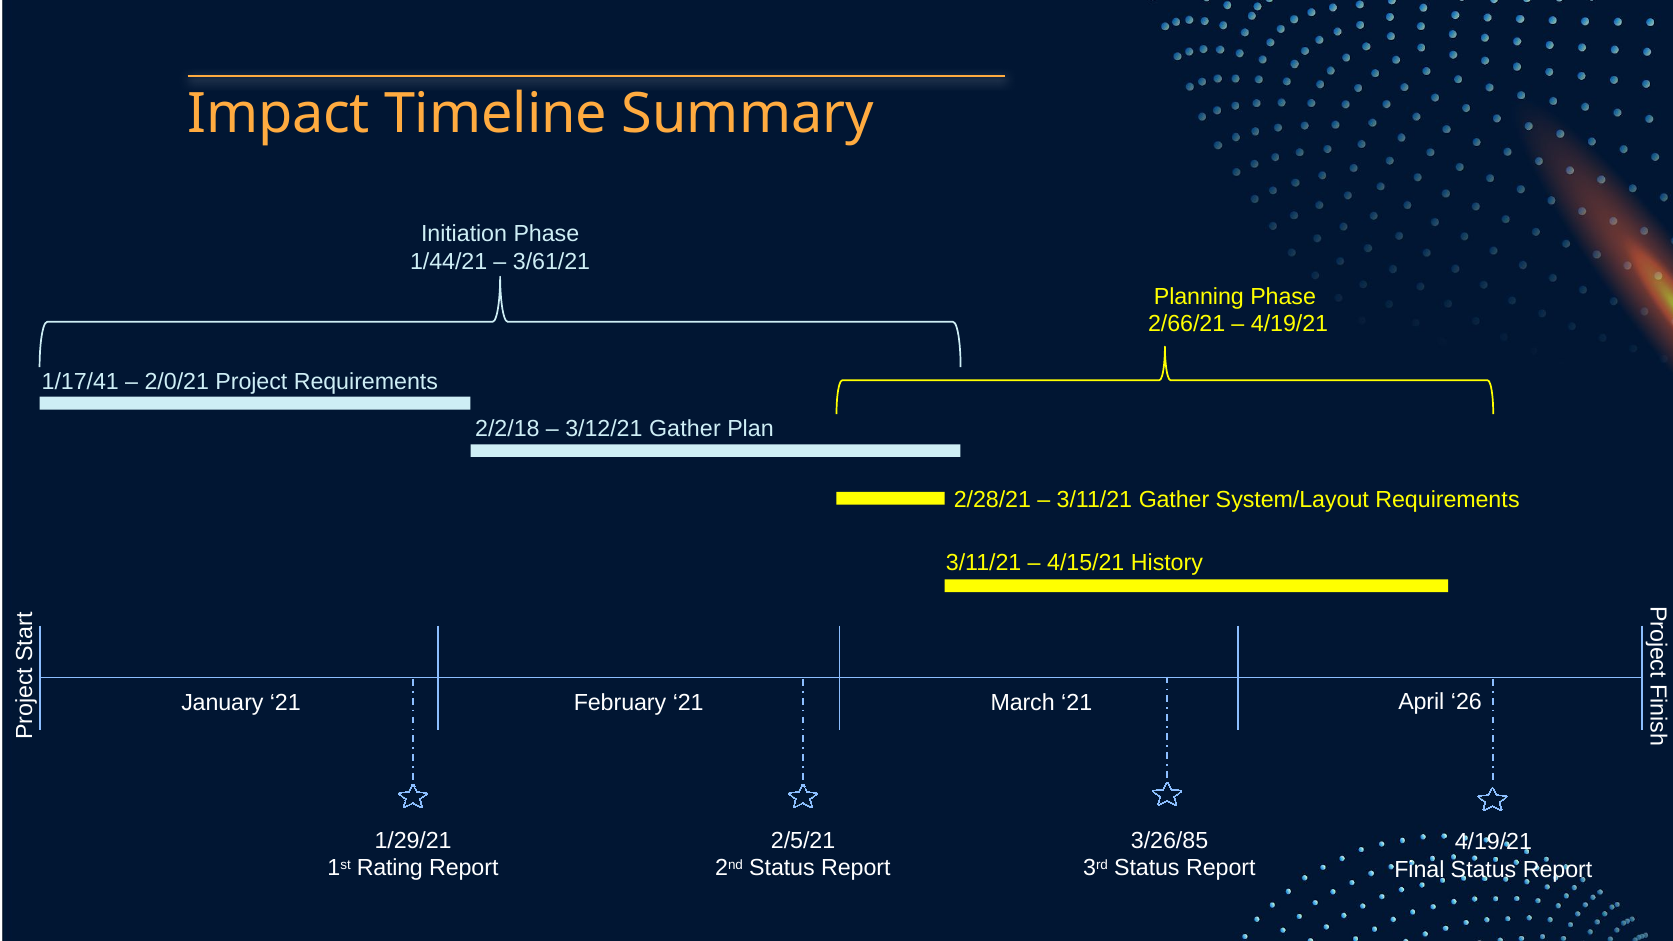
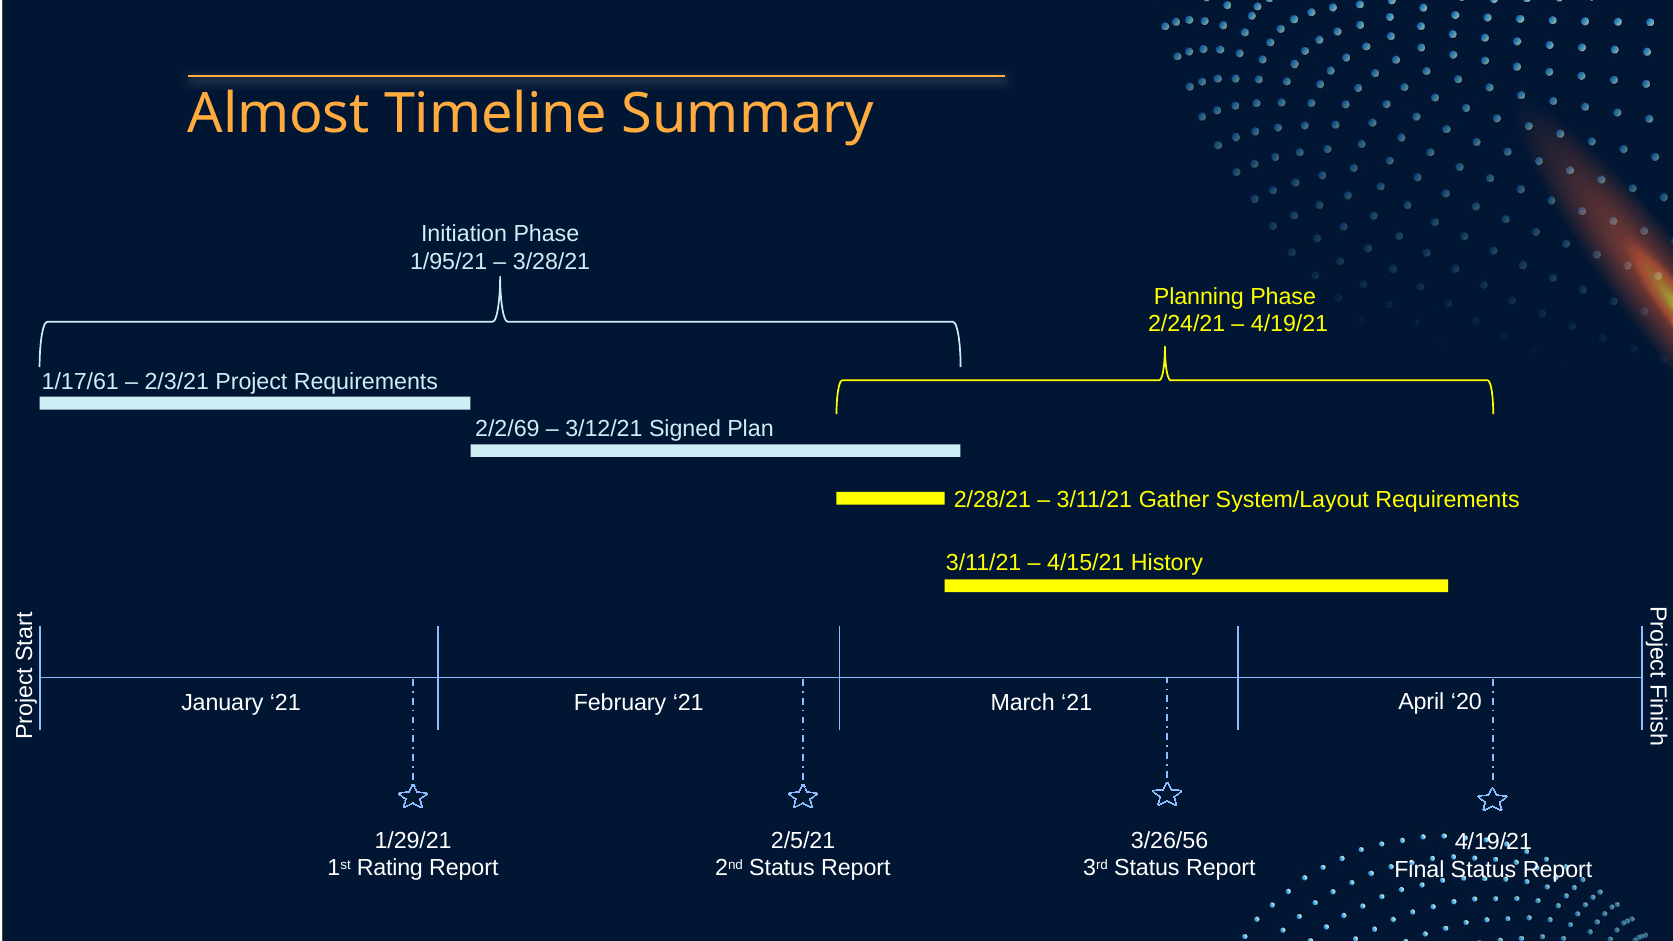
Impact: Impact -> Almost
1/44/21: 1/44/21 -> 1/95/21
3/61/21: 3/61/21 -> 3/28/21
2/66/21: 2/66/21 -> 2/24/21
1/17/41: 1/17/41 -> 1/17/61
2/0/21: 2/0/21 -> 2/3/21
2/2/18: 2/2/18 -> 2/2/69
3/12/21 Gather: Gather -> Signed
26: 26 -> 20
3/26/85: 3/26/85 -> 3/26/56
